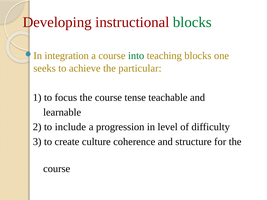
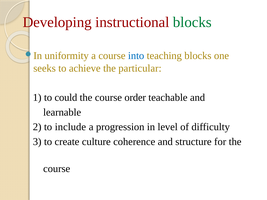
integration: integration -> uniformity
into colour: green -> blue
focus: focus -> could
tense: tense -> order
